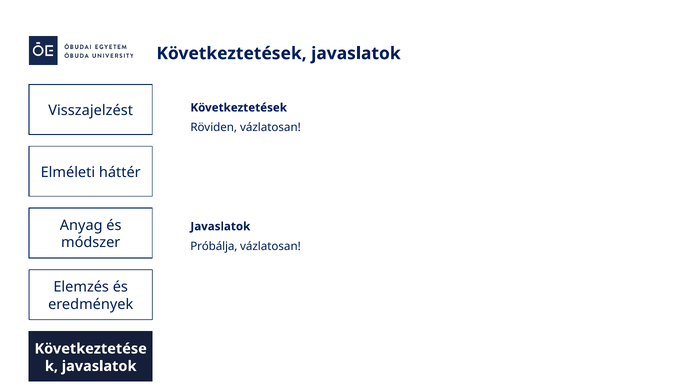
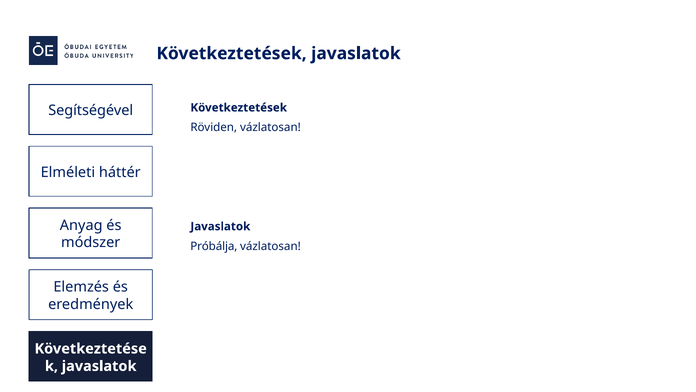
Visszajelzést: Visszajelzést -> Segítségével
